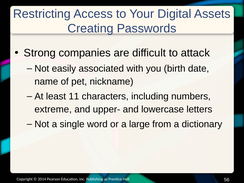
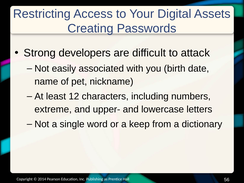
companies: companies -> developers
11: 11 -> 12
large: large -> keep
